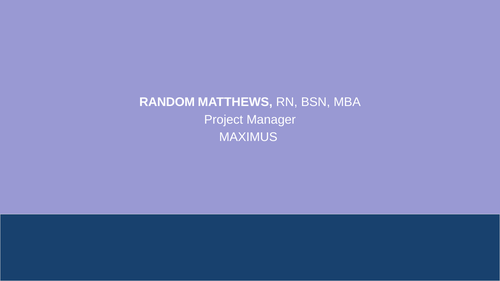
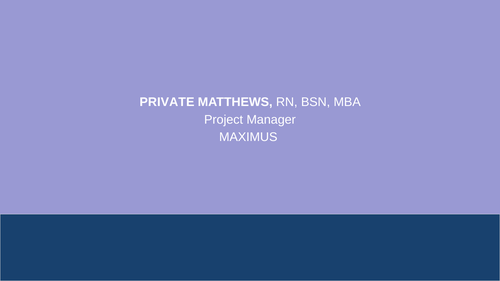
RANDOM: RANDOM -> PRIVATE
